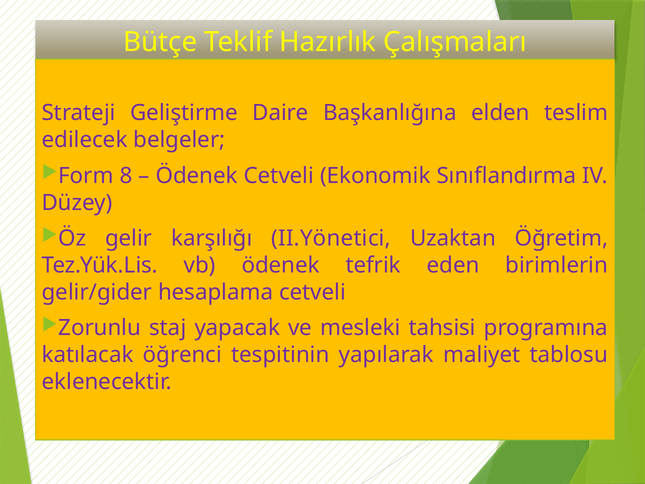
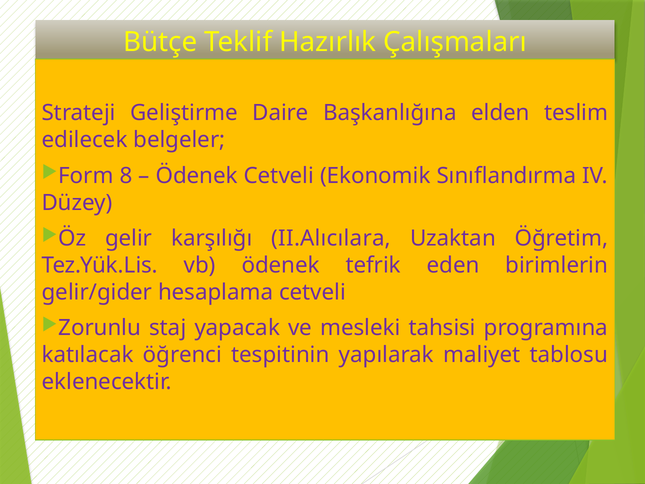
II.Yönetici: II.Yönetici -> II.Alıcılara
